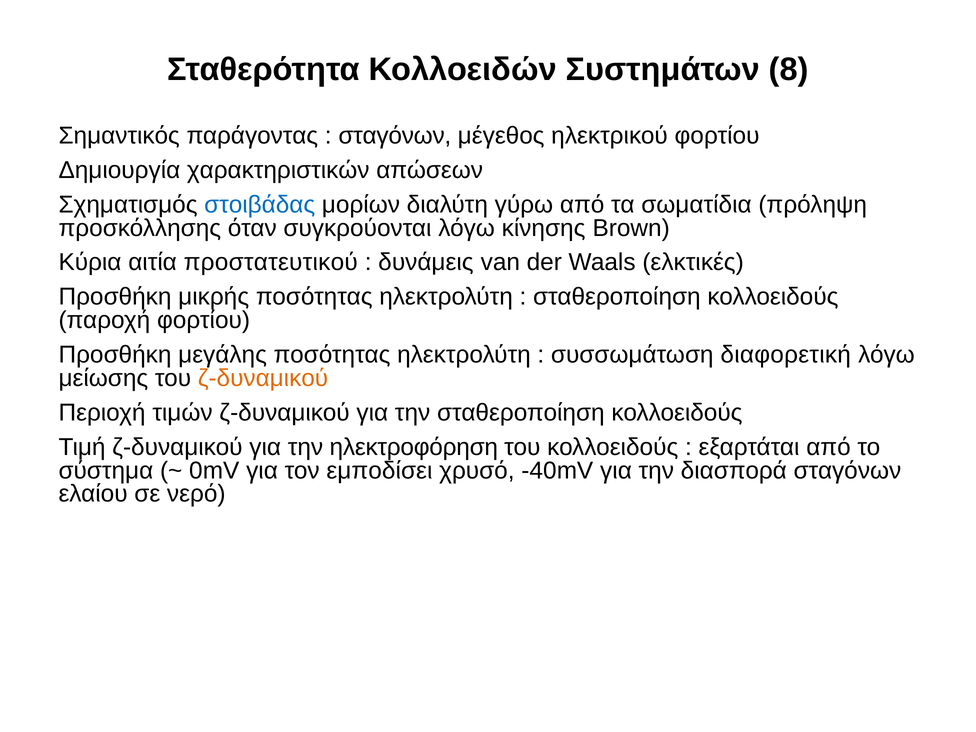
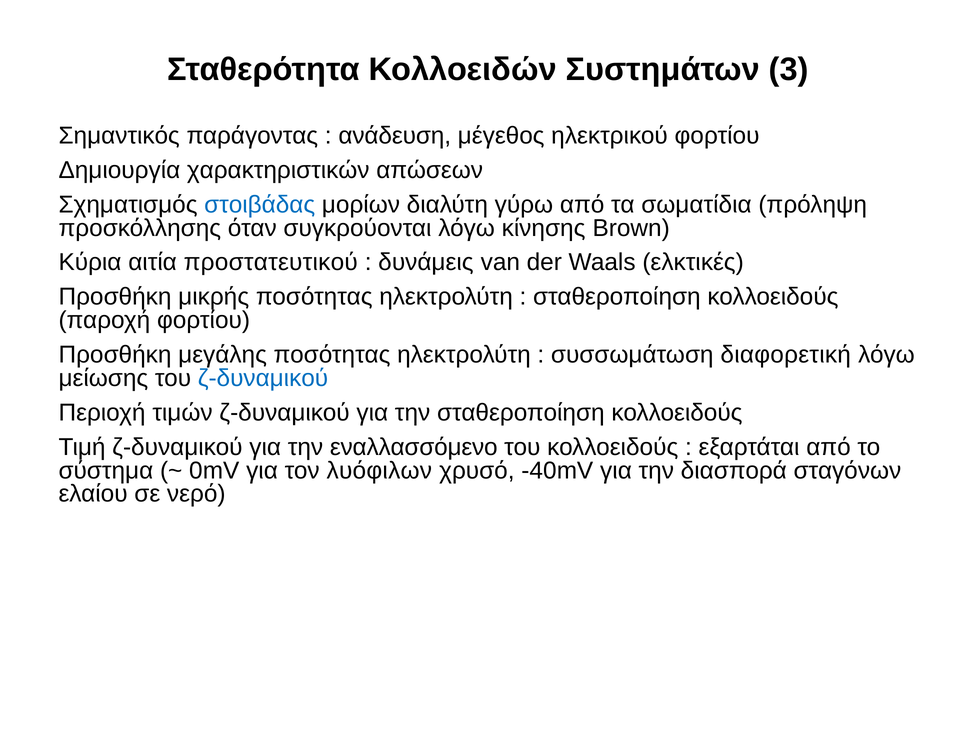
8: 8 -> 3
σταγόνων at (395, 136): σταγόνων -> ανάδευση
ζ-δυναμικού at (263, 378) colour: orange -> blue
ηλεκτροφόρηση: ηλεκτροφόρηση -> εναλλασσόμενο
εμποδίσει: εμποδίσει -> λυόφιλων
